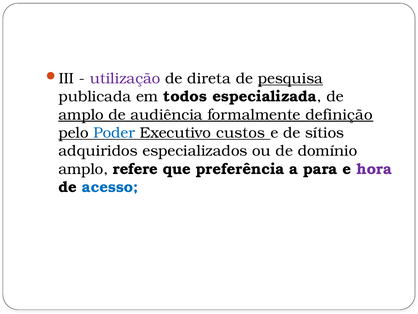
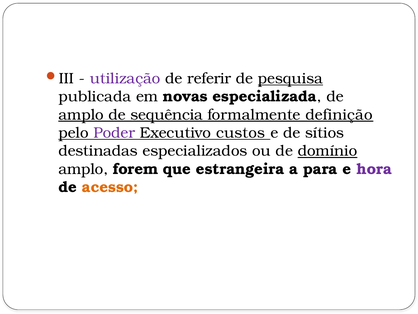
direta: direta -> referir
todos: todos -> novas
audiência: audiência -> sequência
Poder colour: blue -> purple
adquiridos: adquiridos -> destinadas
domínio underline: none -> present
refere: refere -> forem
preferência: preferência -> estrangeira
acesso colour: blue -> orange
